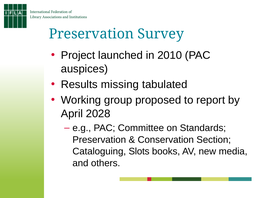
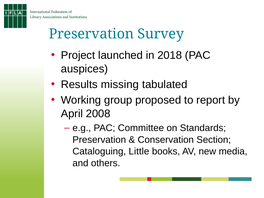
2010: 2010 -> 2018
2028: 2028 -> 2008
Slots: Slots -> Little
